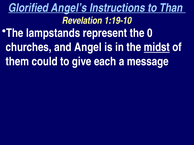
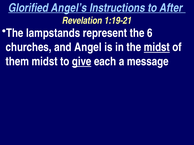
Than: Than -> After
1:19-10: 1:19-10 -> 1:19-21
0: 0 -> 6
them could: could -> midst
give underline: none -> present
